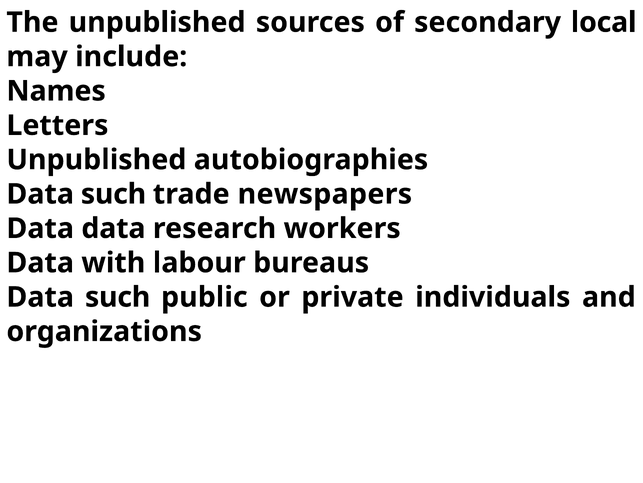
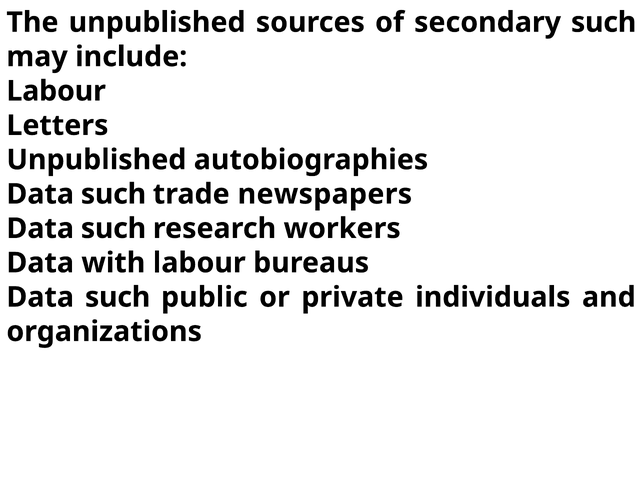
secondary local: local -> such
Names at (56, 91): Names -> Labour
data at (113, 228): data -> such
